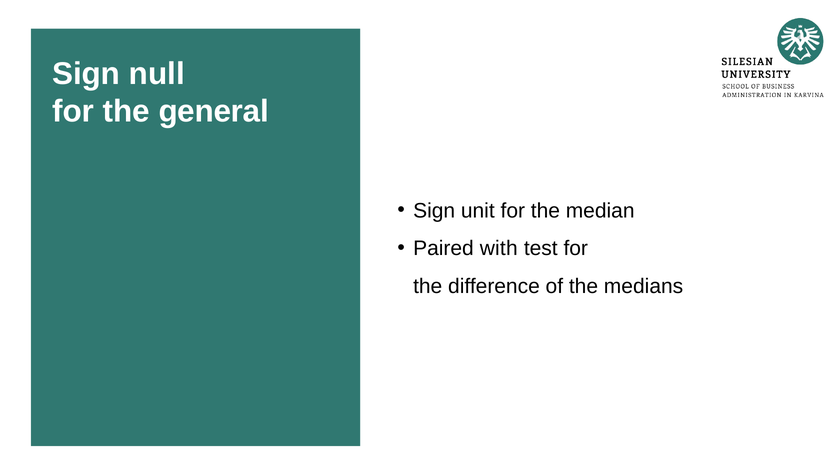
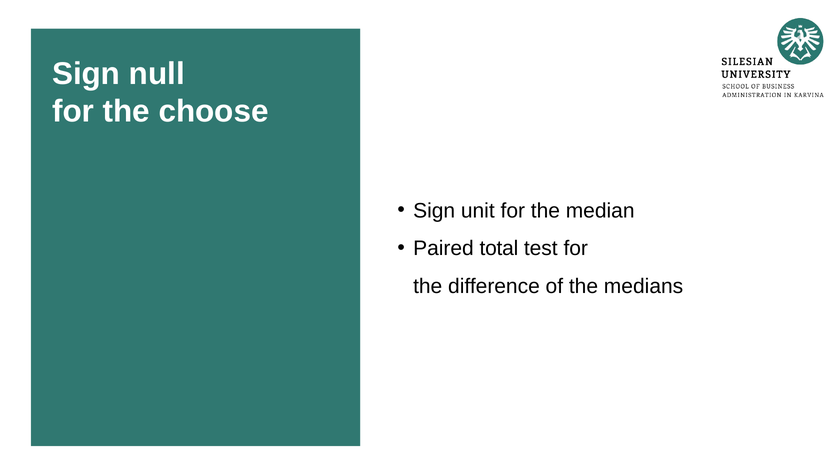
general: general -> choose
with: with -> total
